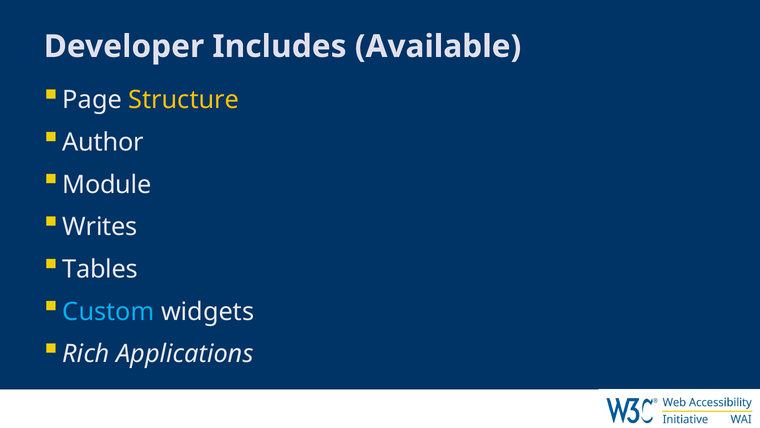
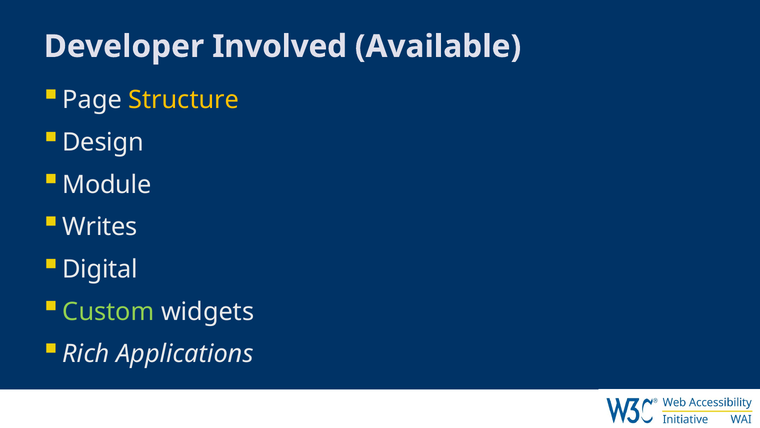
Includes: Includes -> Involved
Author: Author -> Design
Tables: Tables -> Digital
Custom colour: light blue -> light green
